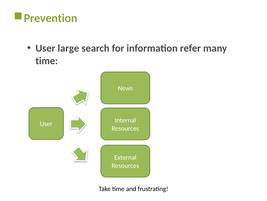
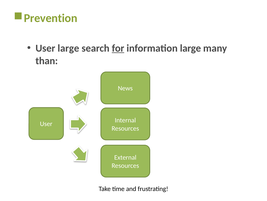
for underline: none -> present
information refer: refer -> large
time at (47, 61): time -> than
